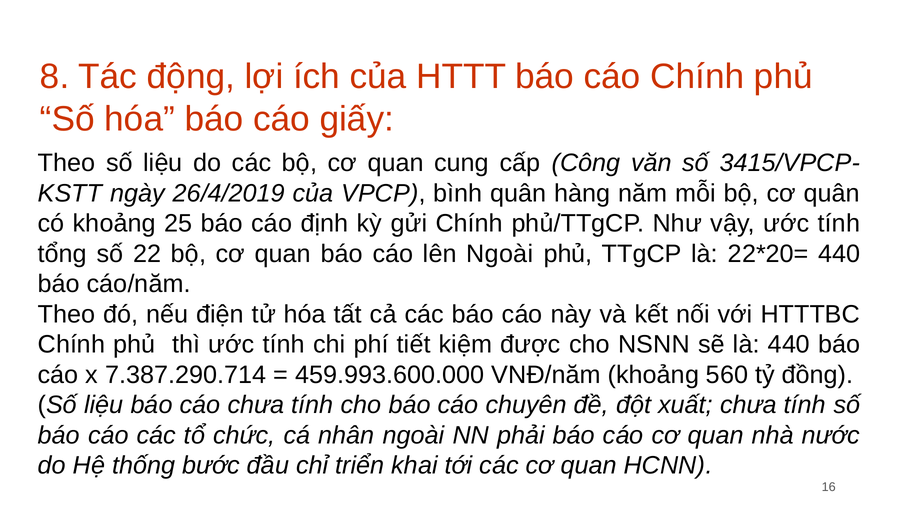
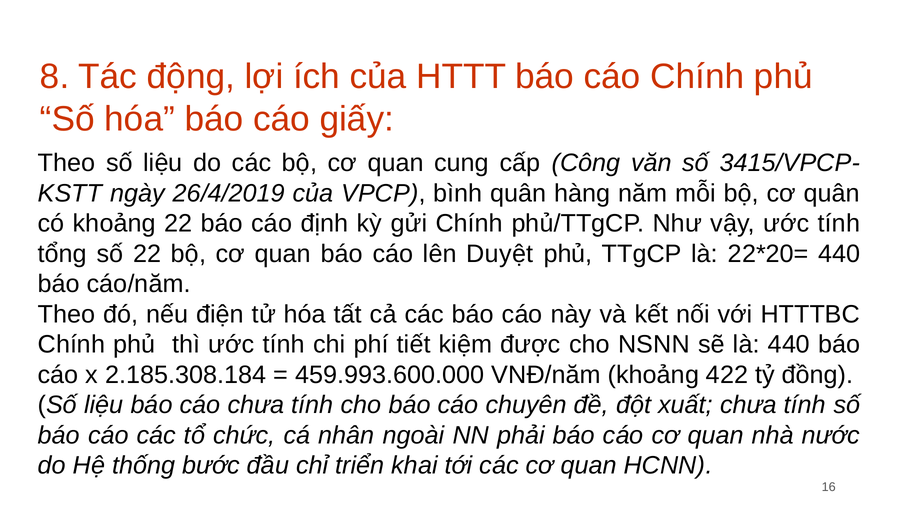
khoảng 25: 25 -> 22
lên Ngoài: Ngoài -> Duyệt
7.387.290.714: 7.387.290.714 -> 2.185.308.184
560: 560 -> 422
